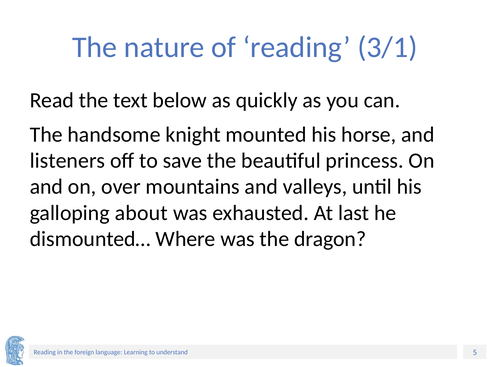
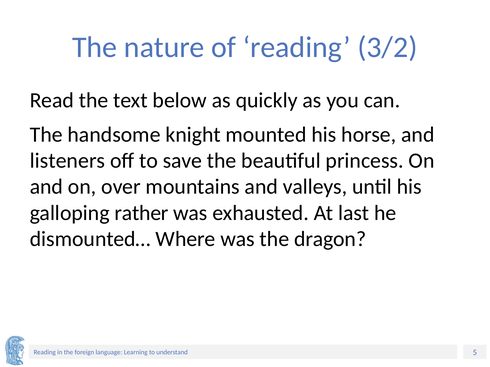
3/1: 3/1 -> 3/2
about: about -> rather
